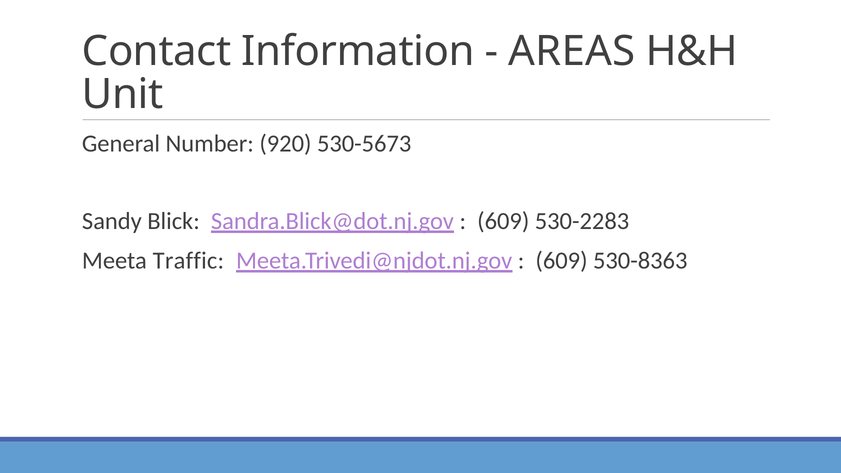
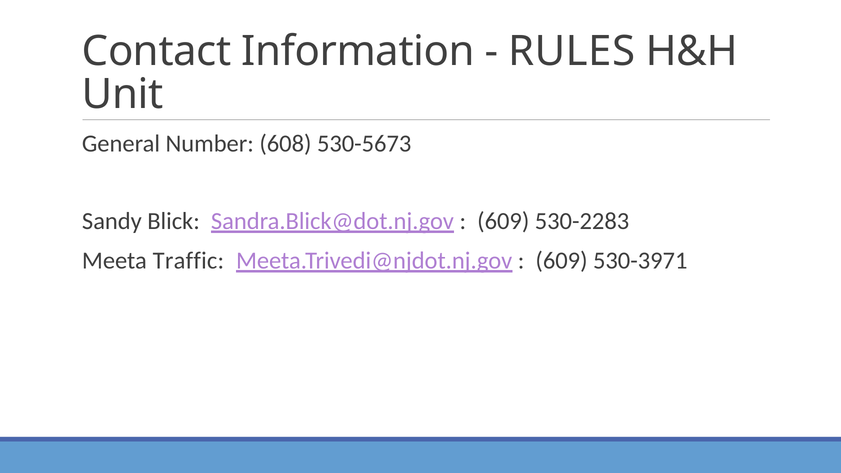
AREAS: AREAS -> RULES
920: 920 -> 608
530-8363: 530-8363 -> 530-3971
